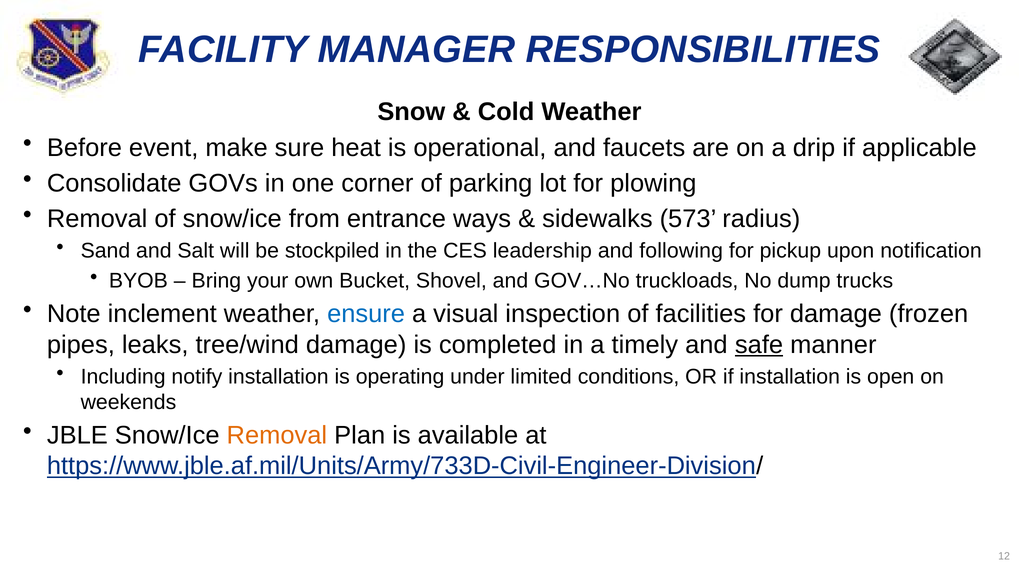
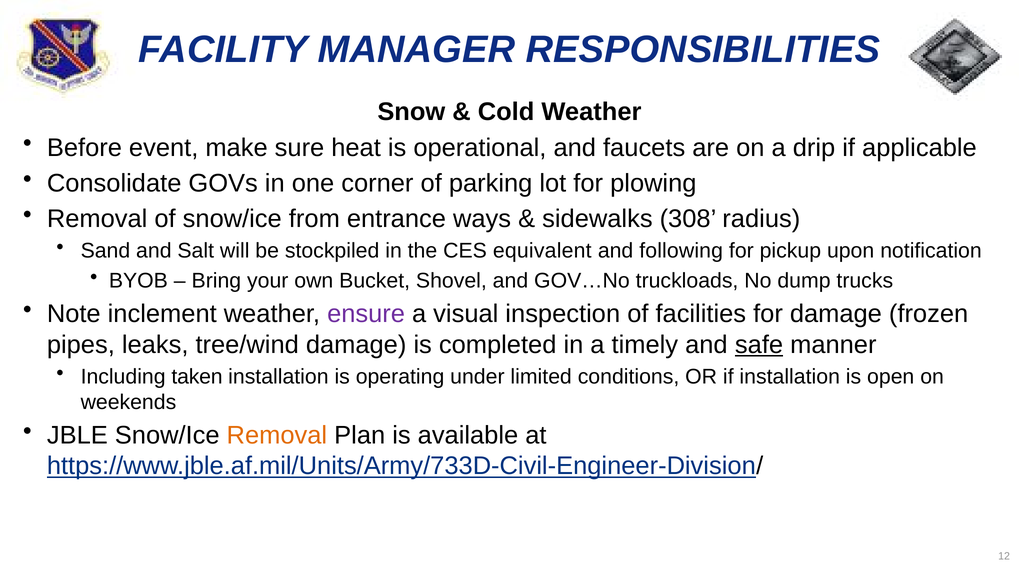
573: 573 -> 308
leadership: leadership -> equivalent
ensure colour: blue -> purple
notify: notify -> taken
